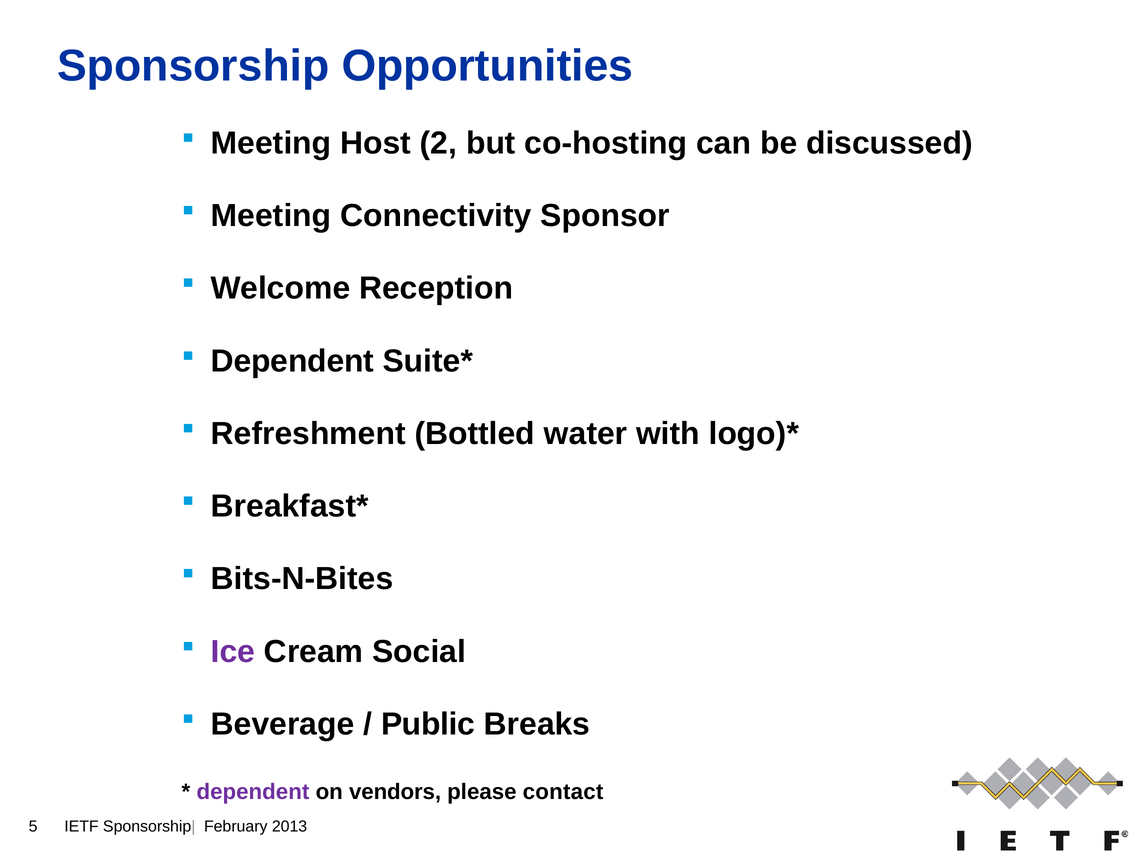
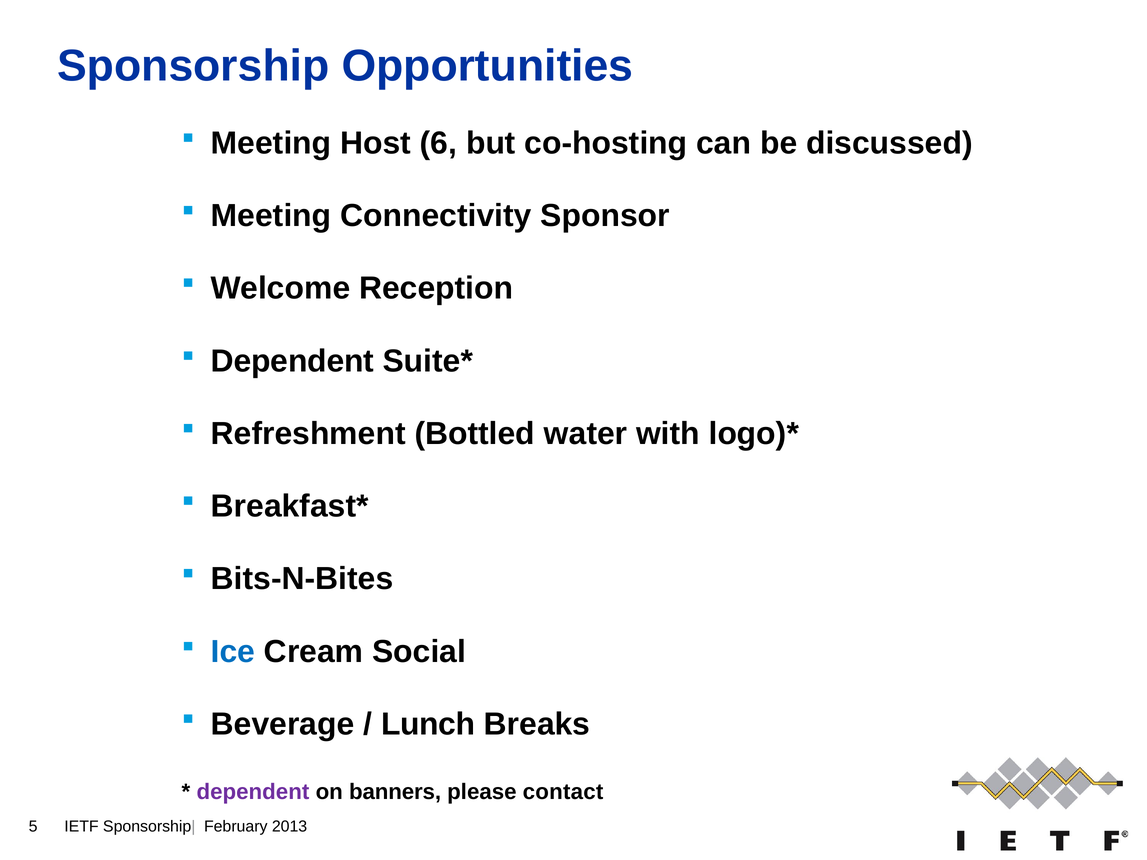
2: 2 -> 6
Ice colour: purple -> blue
Public: Public -> Lunch
vendors: vendors -> banners
